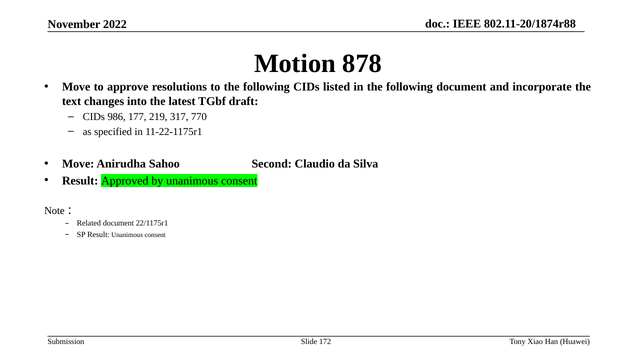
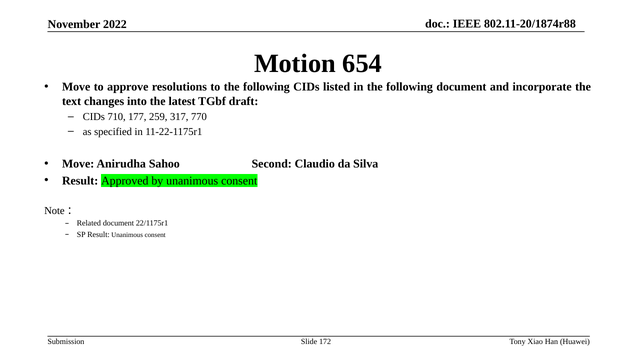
878: 878 -> 654
986: 986 -> 710
219: 219 -> 259
